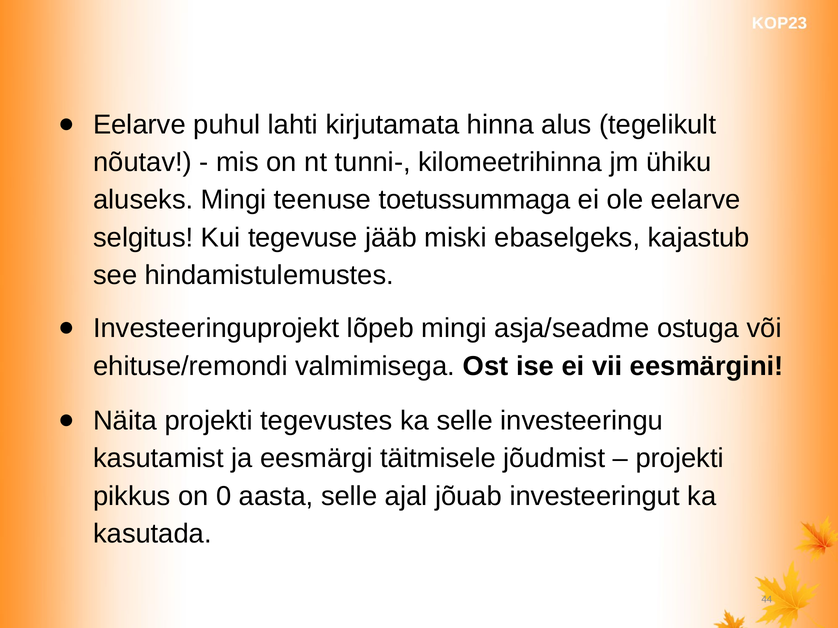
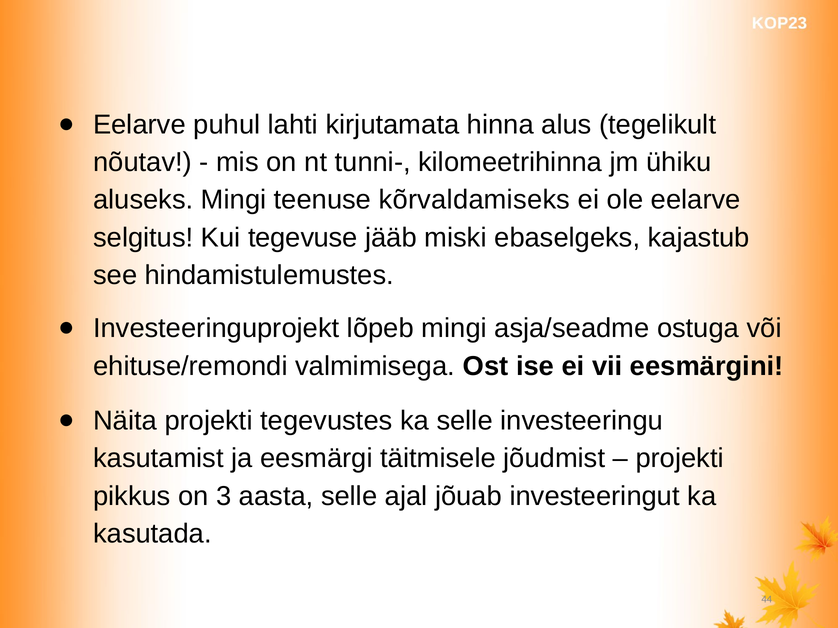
toetussummaga: toetussummaga -> kõrvaldamiseks
0: 0 -> 3
